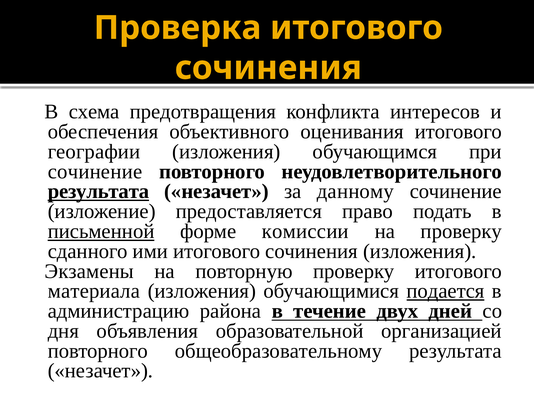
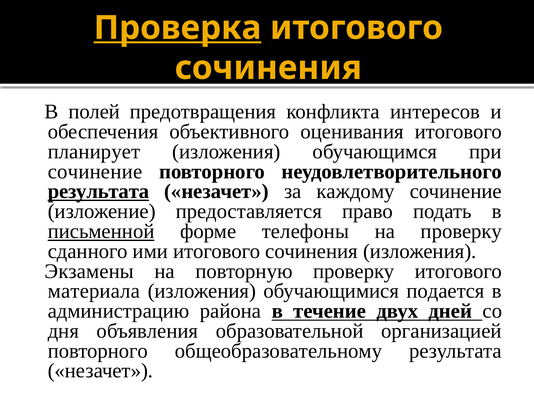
Проверка underline: none -> present
схема: схема -> полей
географии: географии -> планирует
данному: данному -> каждому
комиссии: комиссии -> телефоны
подается underline: present -> none
